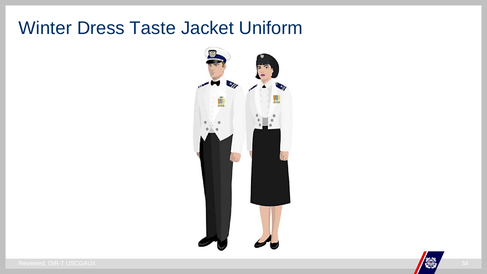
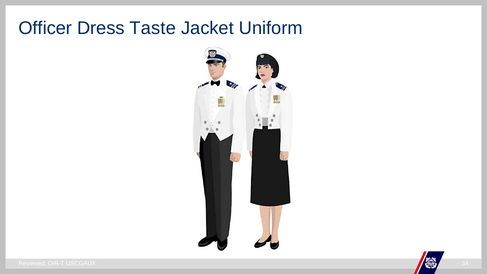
Winter: Winter -> Officer
